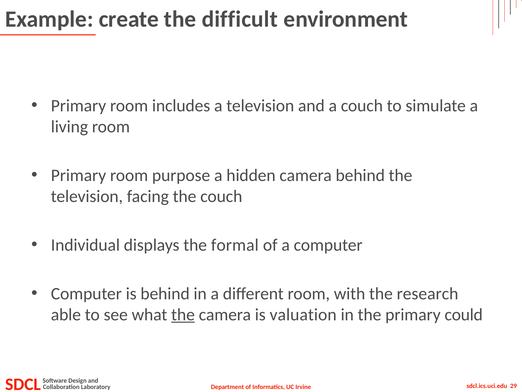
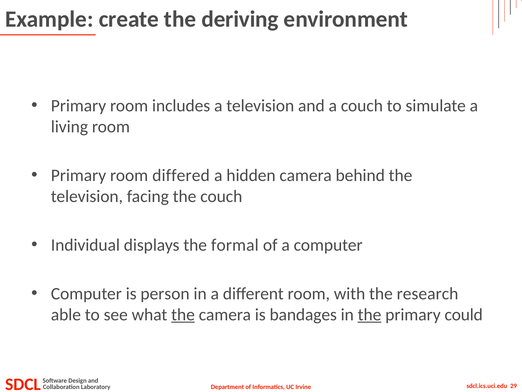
difficult: difficult -> deriving
purpose: purpose -> differed
is behind: behind -> person
valuation: valuation -> bandages
the at (370, 314) underline: none -> present
